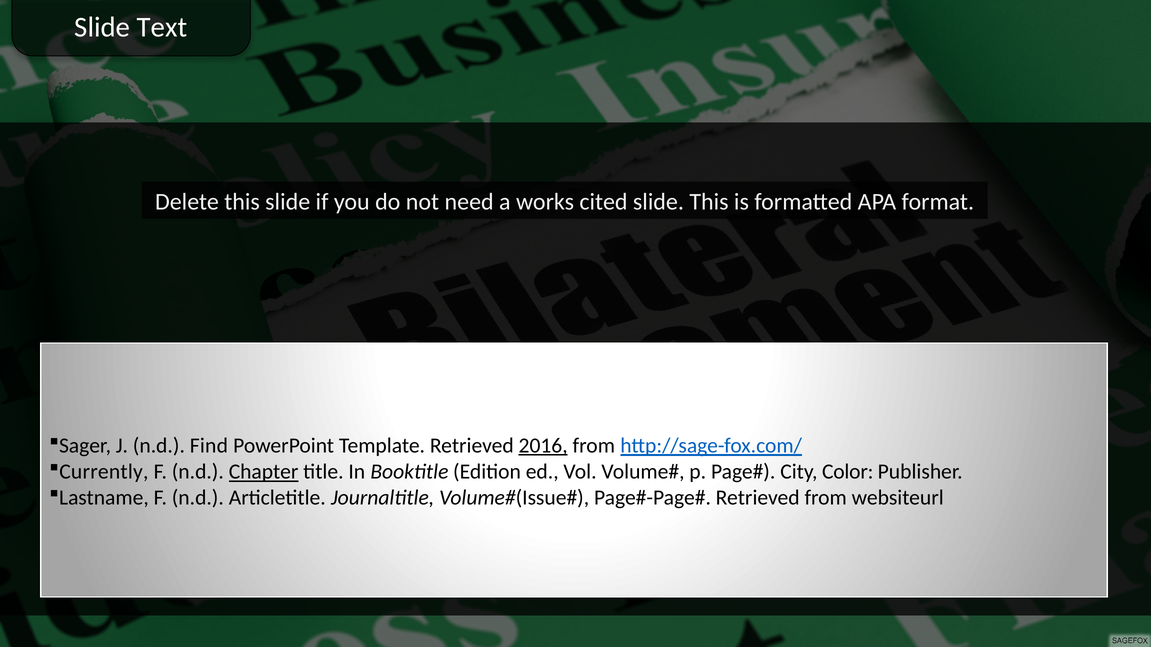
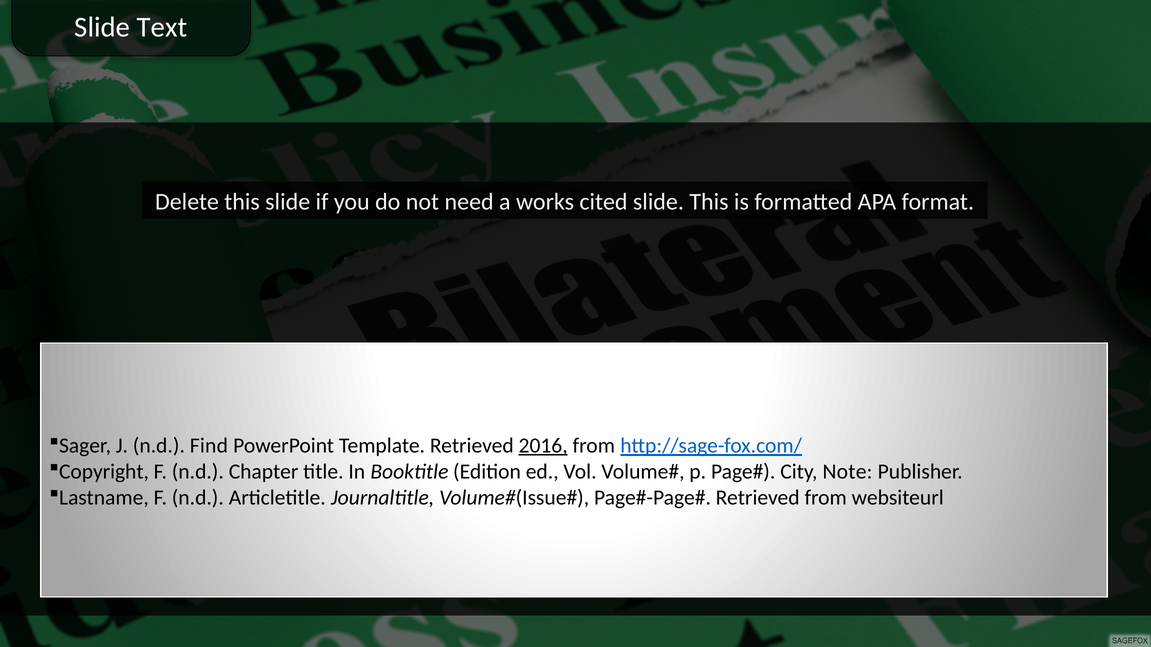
Currently: Currently -> Copyright
Chapter underline: present -> none
Color: Color -> Note
